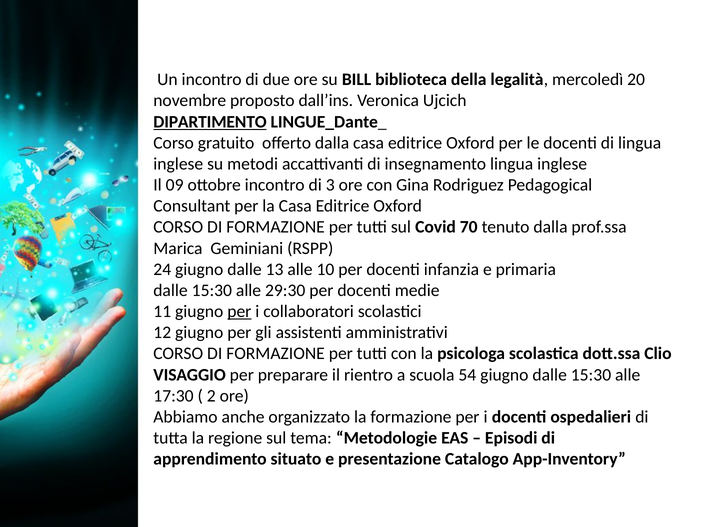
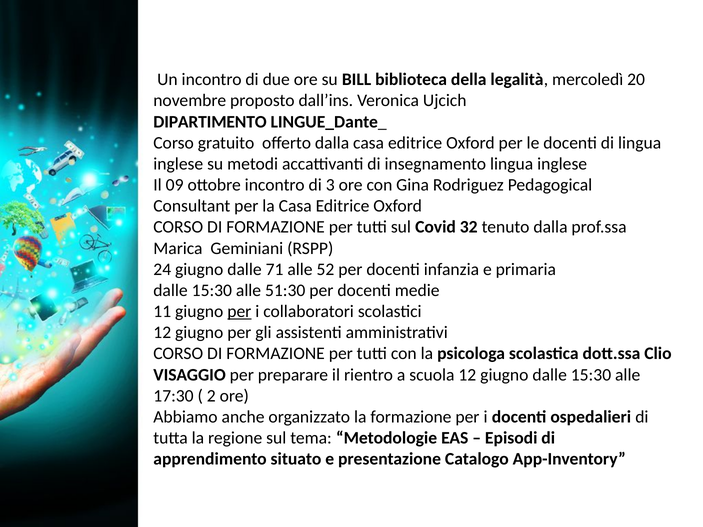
DIPARTIMENTO underline: present -> none
70: 70 -> 32
13: 13 -> 71
10: 10 -> 52
29:30: 29:30 -> 51:30
scuola 54: 54 -> 12
